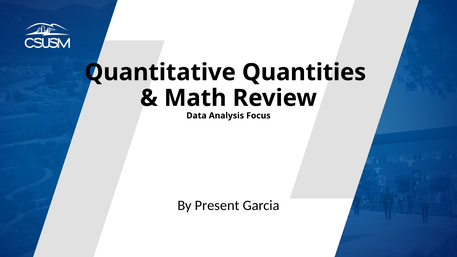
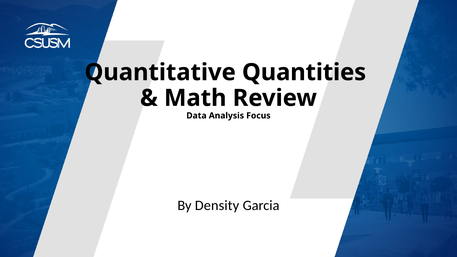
Present: Present -> Density
